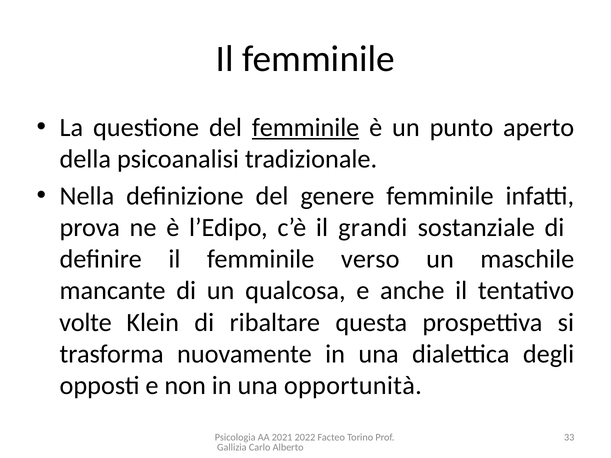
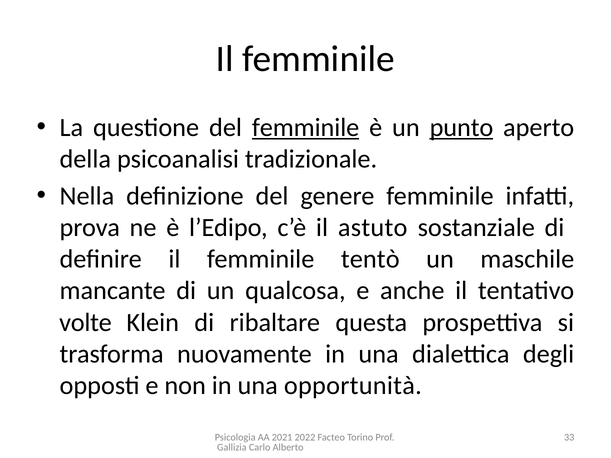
punto underline: none -> present
grandi: grandi -> astuto
verso: verso -> tentò
